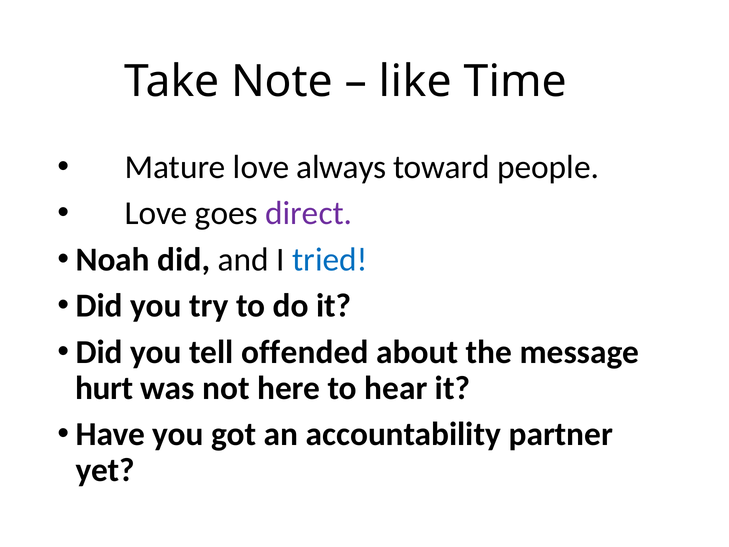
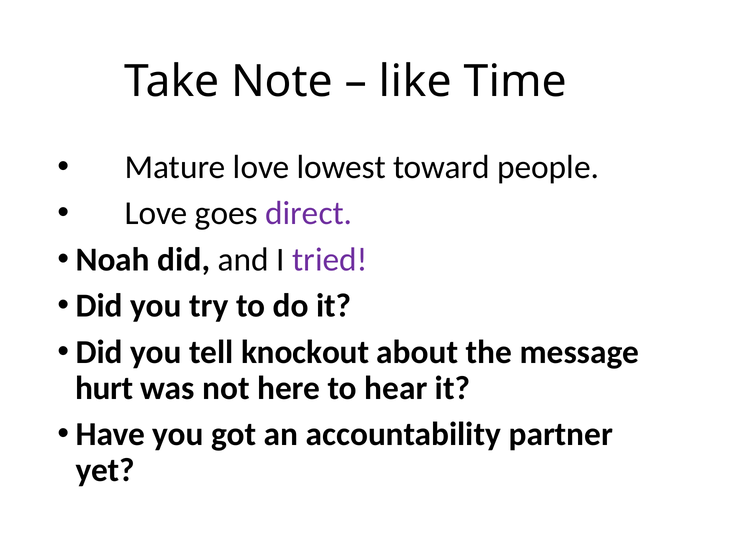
always: always -> lowest
tried colour: blue -> purple
offended: offended -> knockout
